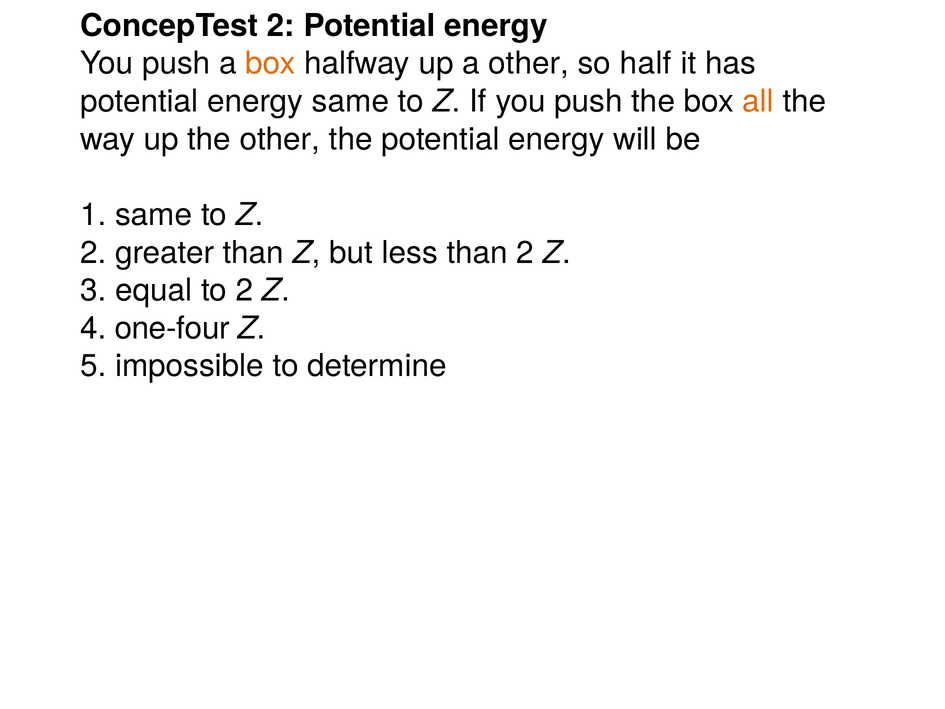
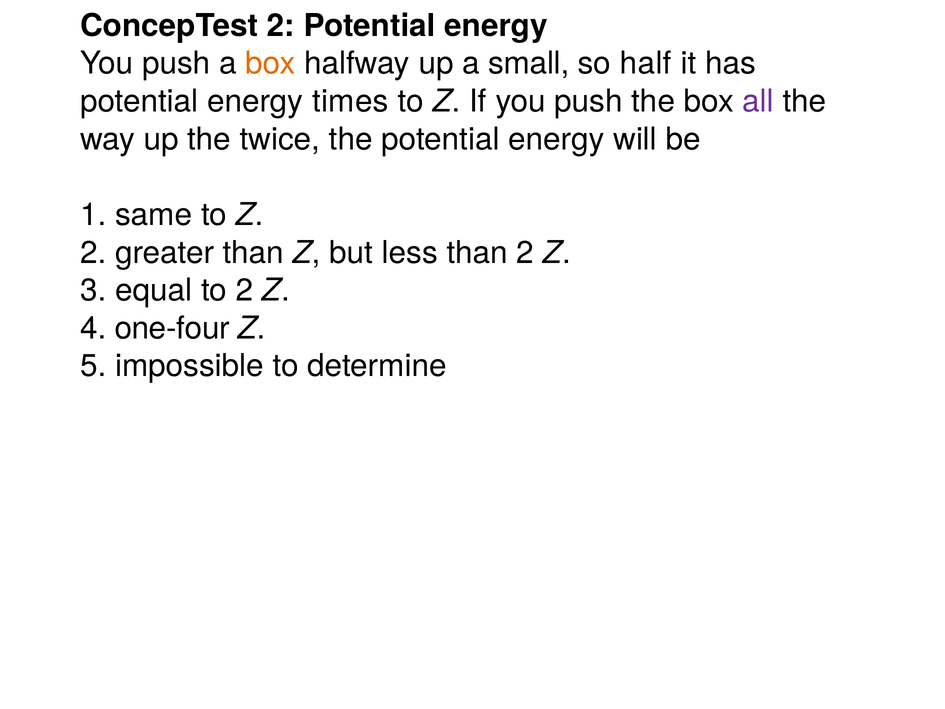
a other: other -> small
energy same: same -> times
all colour: orange -> purple
the other: other -> twice
